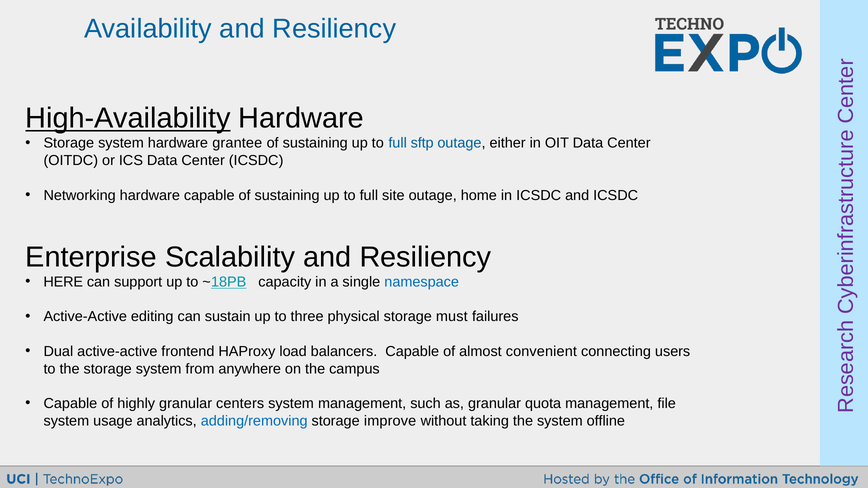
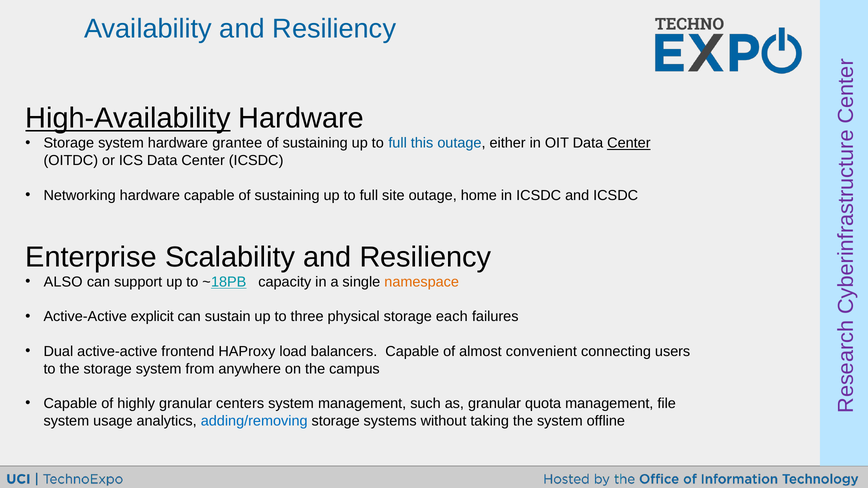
sftp: sftp -> this
Center at (629, 143) underline: none -> present
HERE: HERE -> ALSO
namespace colour: blue -> orange
editing: editing -> explicit
must: must -> each
improve: improve -> systems
